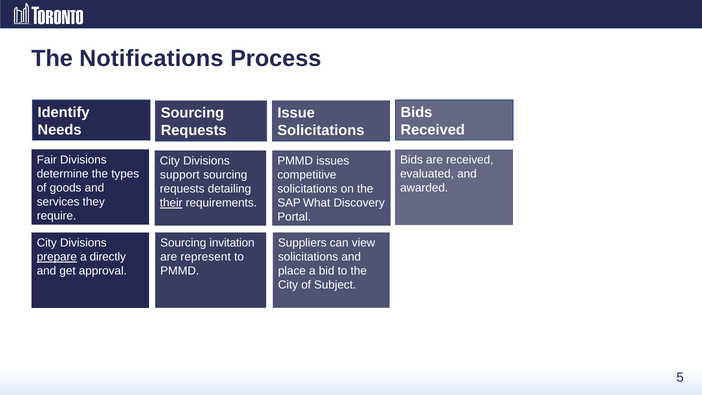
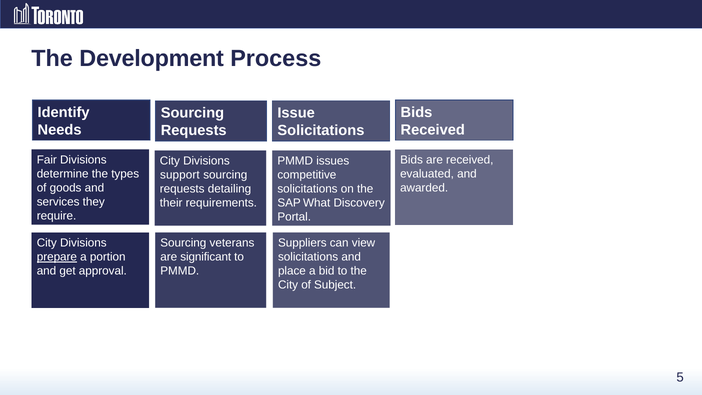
Notifications: Notifications -> Development
their underline: present -> none
invitation: invitation -> veterans
represent: represent -> significant
directly: directly -> portion
